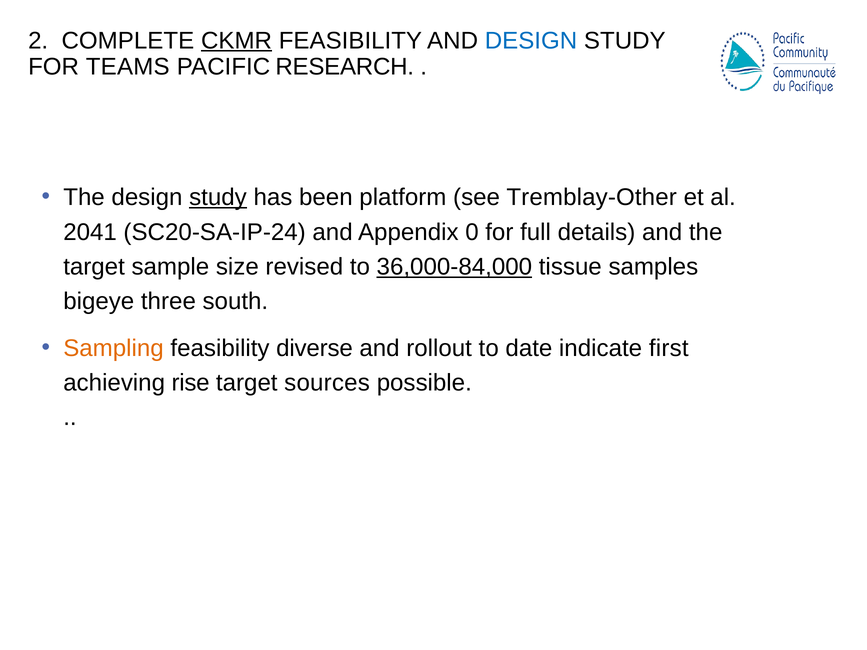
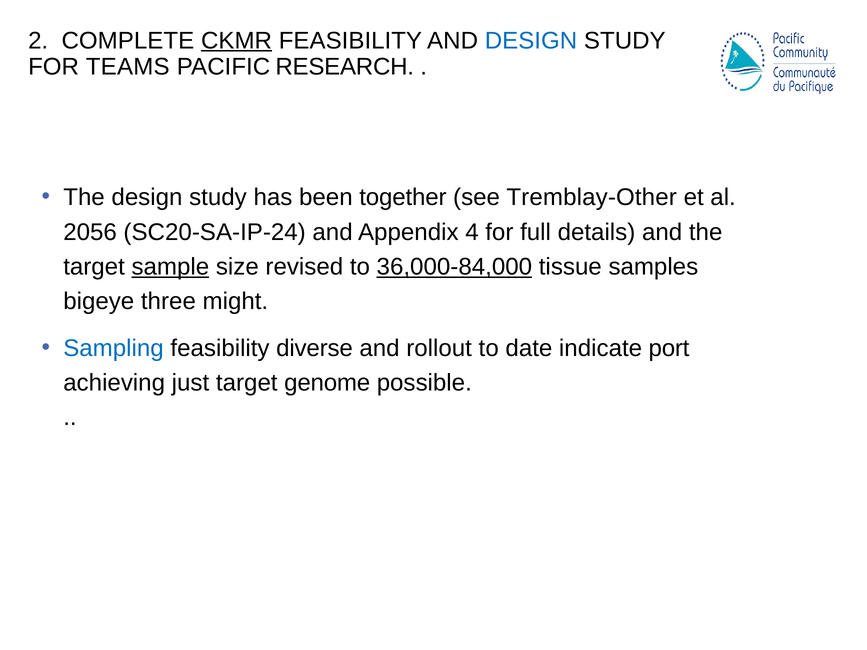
study at (218, 197) underline: present -> none
platform: platform -> together
2041: 2041 -> 2056
0: 0 -> 4
sample underline: none -> present
south: south -> might
Sampling colour: orange -> blue
first: first -> port
rise: rise -> just
sources: sources -> genome
